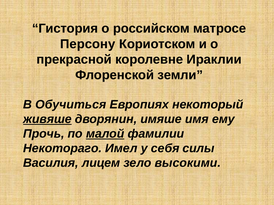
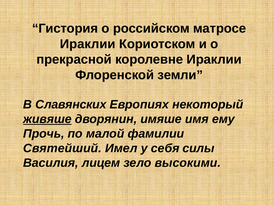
Персону at (88, 44): Персону -> Ираклии
Обучиться: Обучиться -> Славянских
малой underline: present -> none
Некотораго: Некотораго -> Святейший
